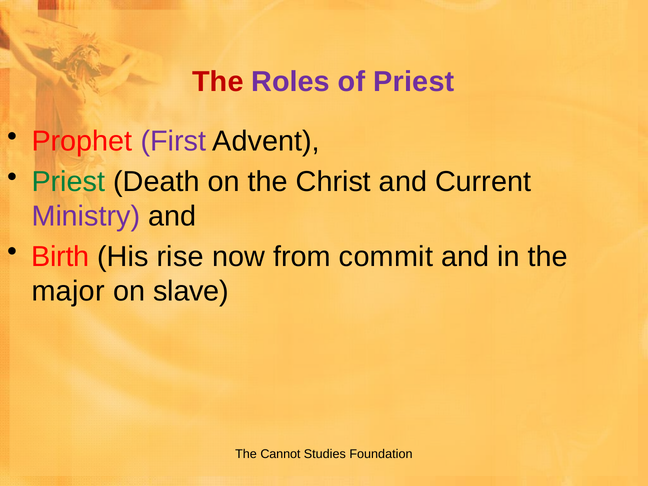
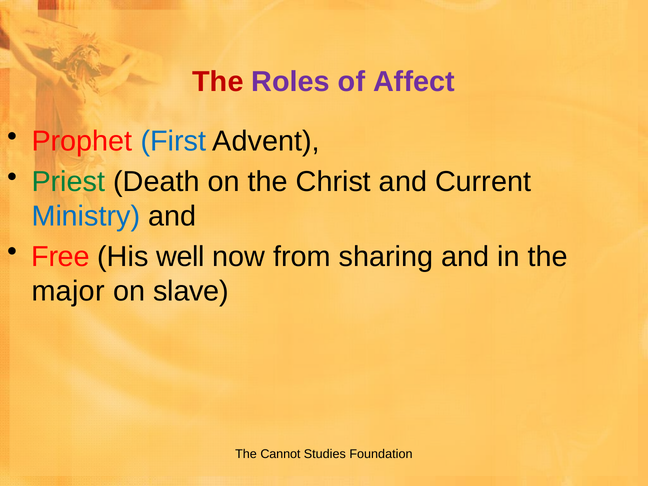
of Priest: Priest -> Affect
First colour: purple -> blue
Ministry colour: purple -> blue
Birth: Birth -> Free
rise: rise -> well
commit: commit -> sharing
